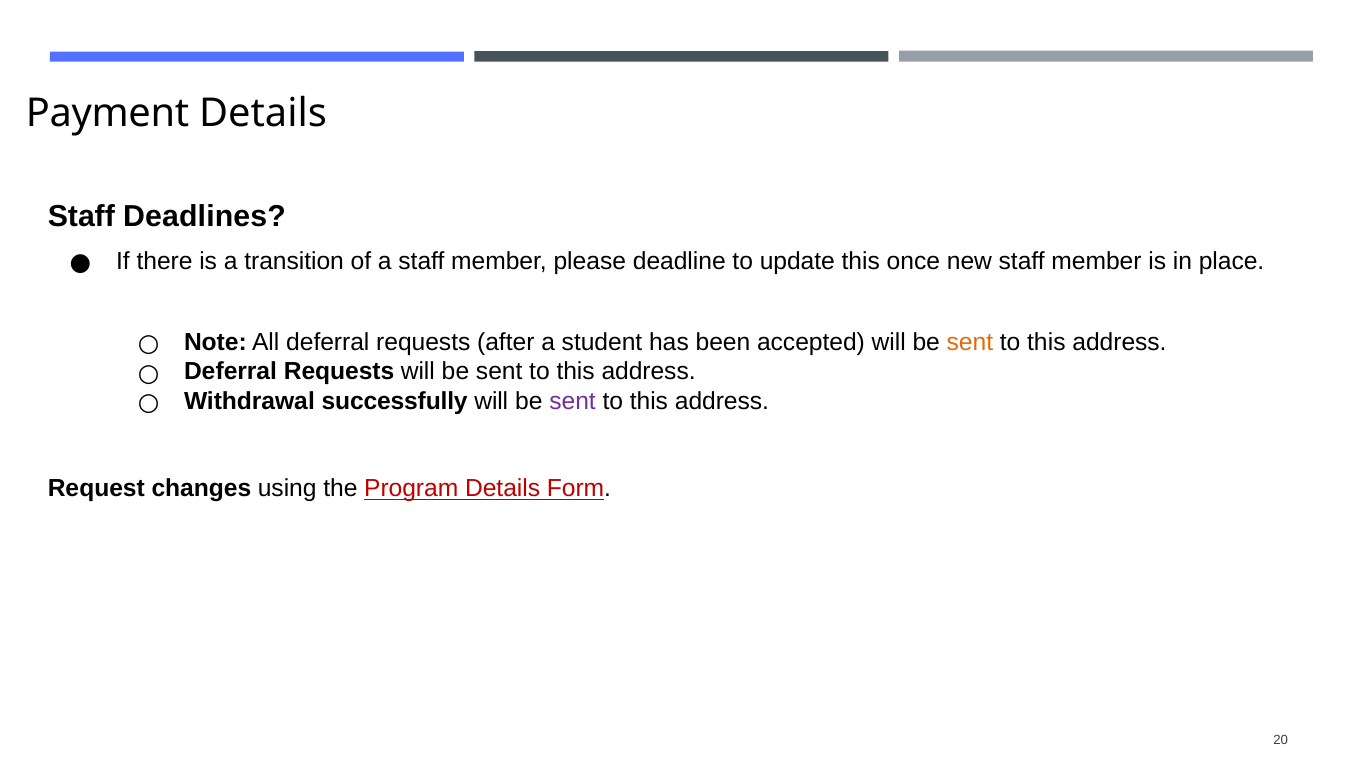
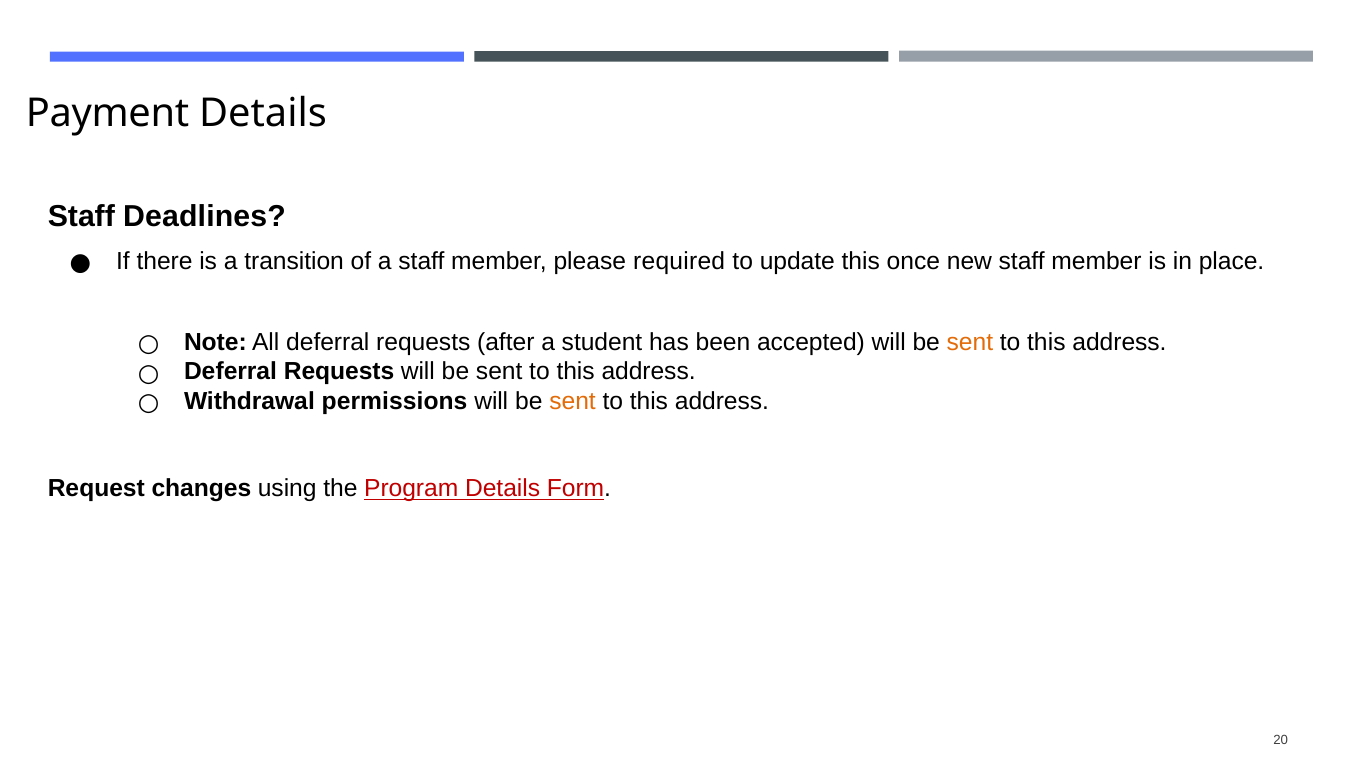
deadline: deadline -> required
successfully: successfully -> permissions
sent at (573, 401) colour: purple -> orange
